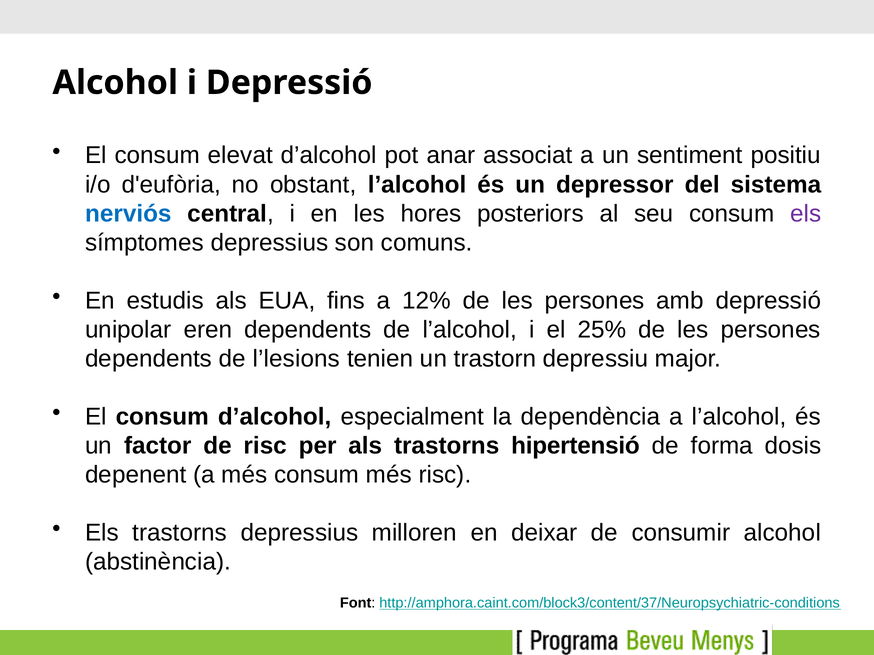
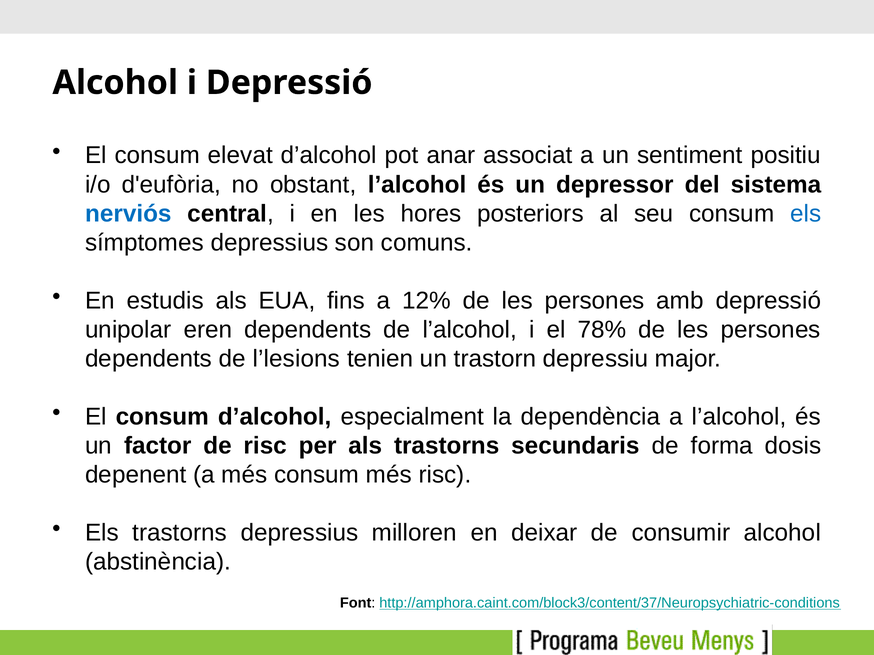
els at (806, 214) colour: purple -> blue
25%: 25% -> 78%
hipertensió: hipertensió -> secundaris
